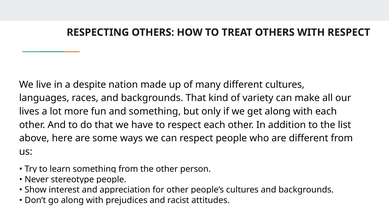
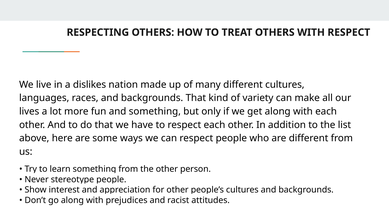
despite: despite -> dislikes
